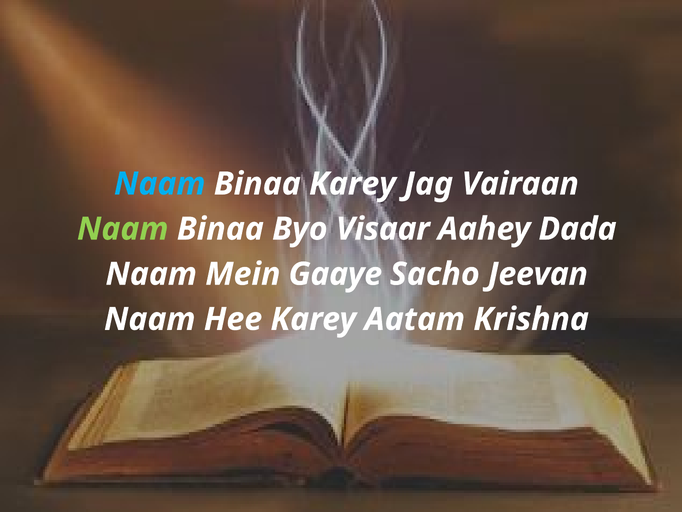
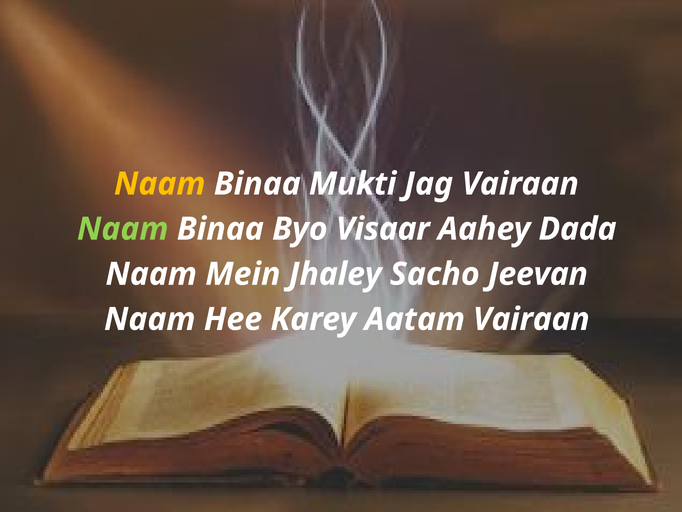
Naam at (160, 184) colour: light blue -> yellow
Binaa Karey: Karey -> Mukti
Gaaye: Gaaye -> Jhaley
Aatam Krishna: Krishna -> Vairaan
